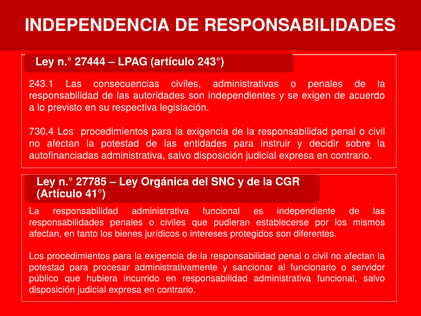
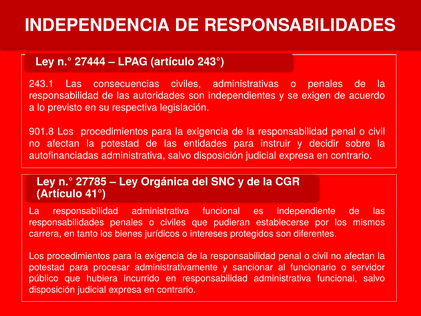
730.4: 730.4 -> 901.8
afectan at (45, 233): afectan -> carrera
